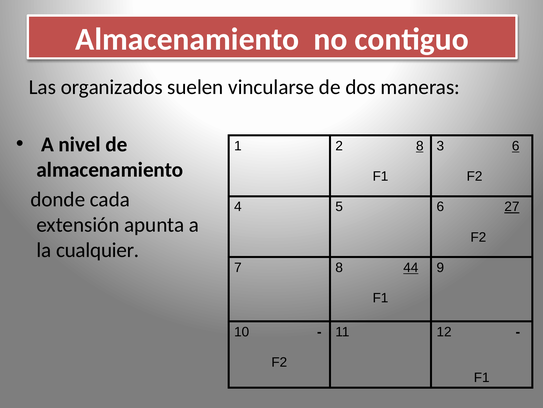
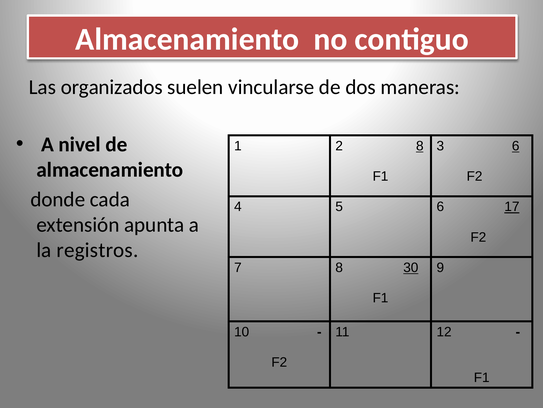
27: 27 -> 17
cualquier: cualquier -> registros
44: 44 -> 30
